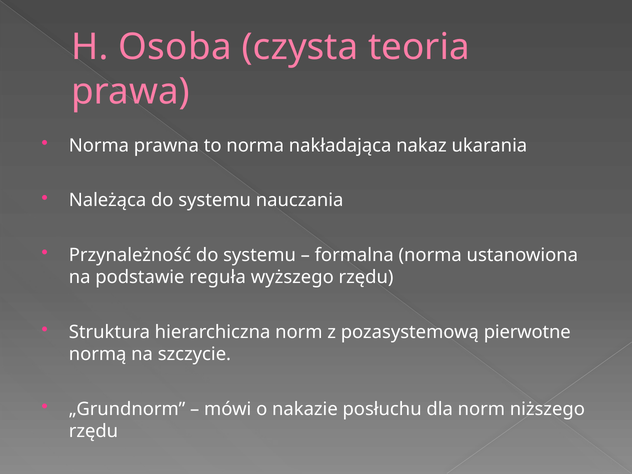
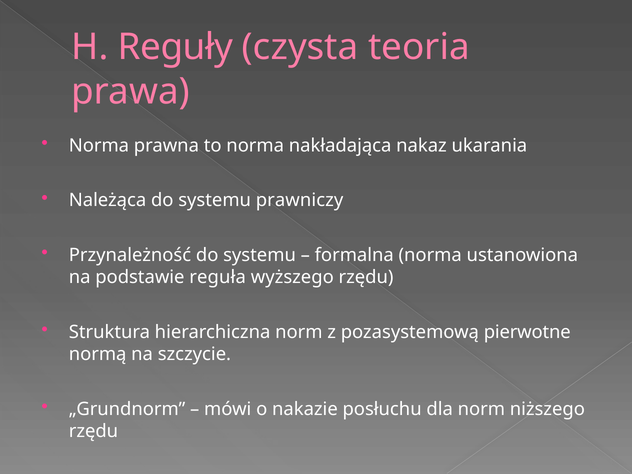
Osoba: Osoba -> Reguły
nauczania: nauczania -> prawniczy
